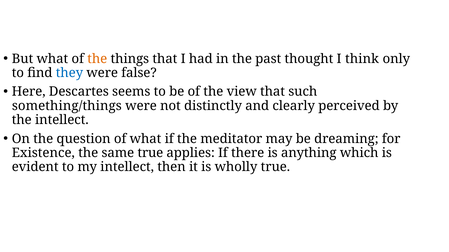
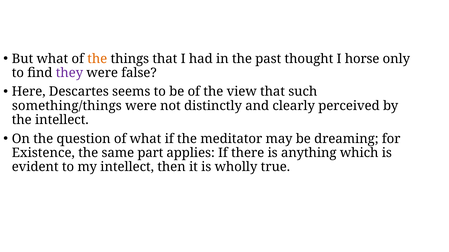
think: think -> horse
they colour: blue -> purple
same true: true -> part
